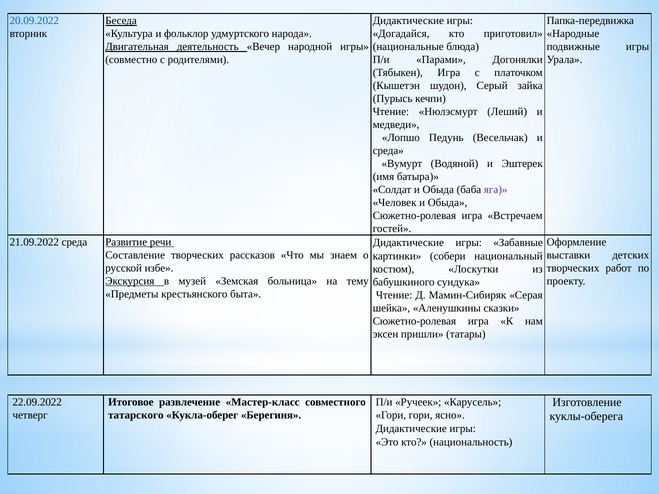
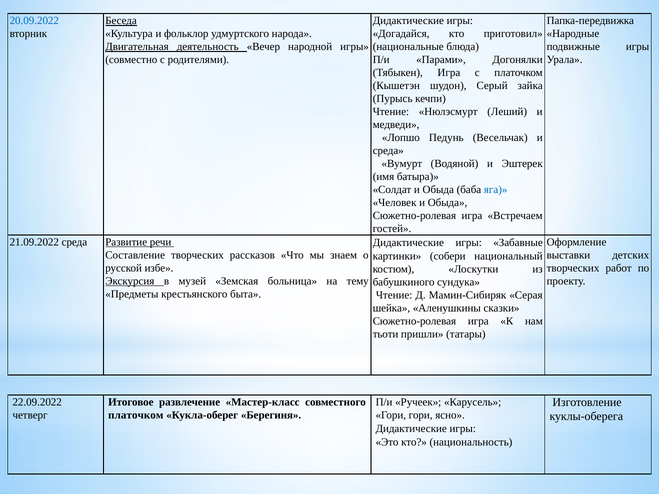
яга colour: purple -> blue
эксен: эксен -> тьоти
татарского at (136, 415): татарского -> платочком
